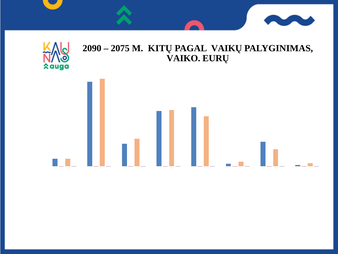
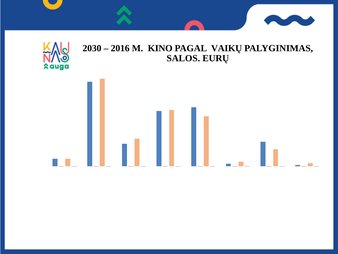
2090: 2090 -> 2030
2075: 2075 -> 2016
KITŲ: KITŲ -> KINO
VAIKO: VAIKO -> SALOS
